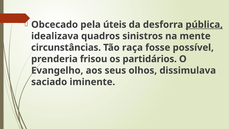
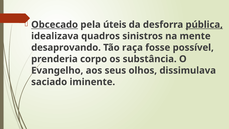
Obcecado underline: none -> present
circunstâncias: circunstâncias -> desaprovando
frisou: frisou -> corpo
partidários: partidários -> substância
